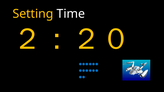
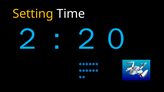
２：２０ colour: yellow -> light blue
